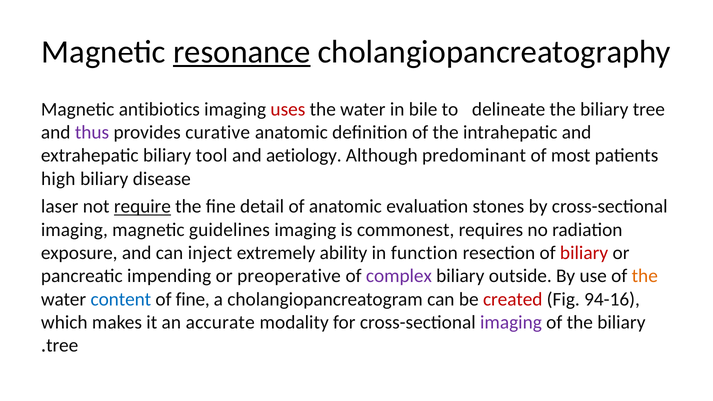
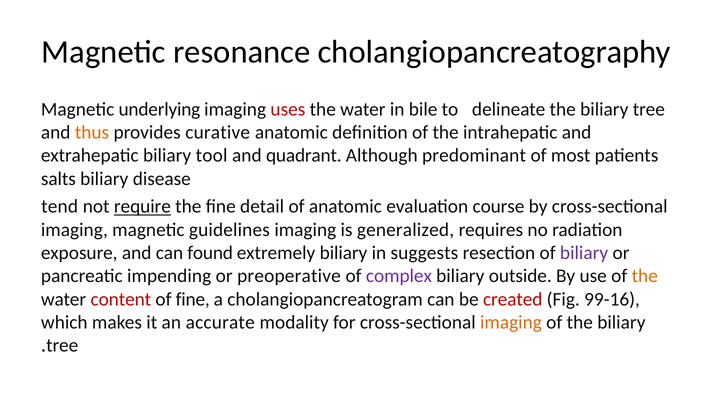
resonance underline: present -> none
antibiotics: antibiotics -> underlying
thus colour: purple -> orange
aetiology: aetiology -> quadrant
high: high -> salts
laser: laser -> tend
stones: stones -> course
commonest: commonest -> generalized
inject: inject -> found
extremely ability: ability -> biliary
function: function -> suggests
biliary at (584, 253) colour: red -> purple
content colour: blue -> red
94-16: 94-16 -> 99-16
imaging at (511, 322) colour: purple -> orange
